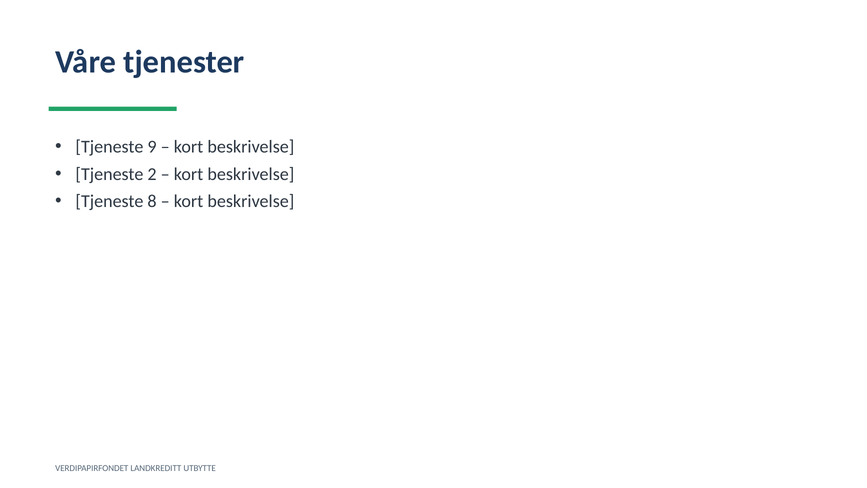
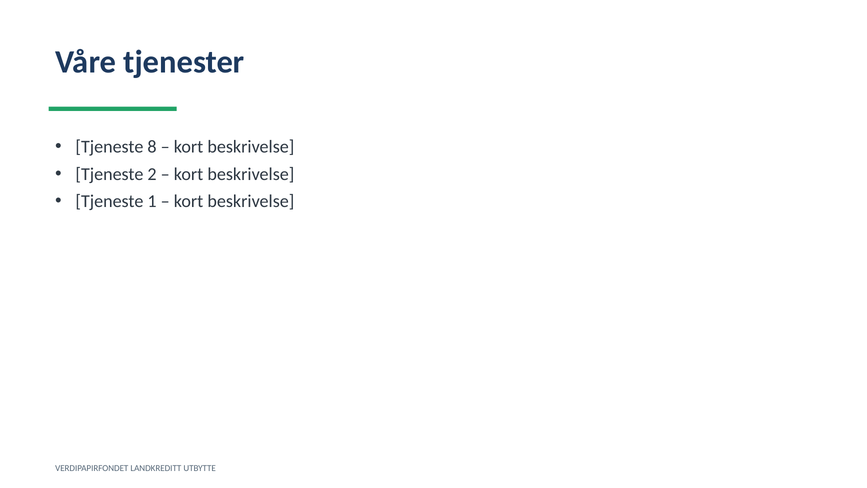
9: 9 -> 8
8: 8 -> 1
